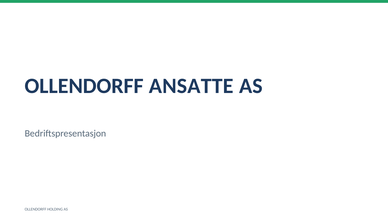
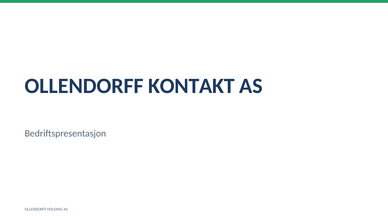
ANSATTE: ANSATTE -> KONTAKT
